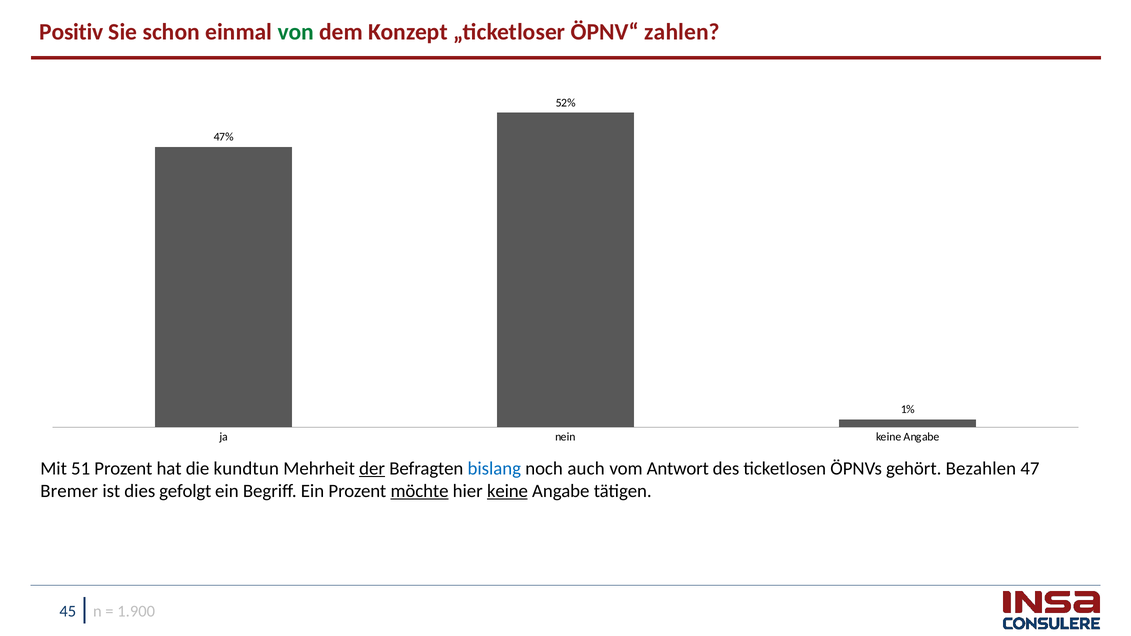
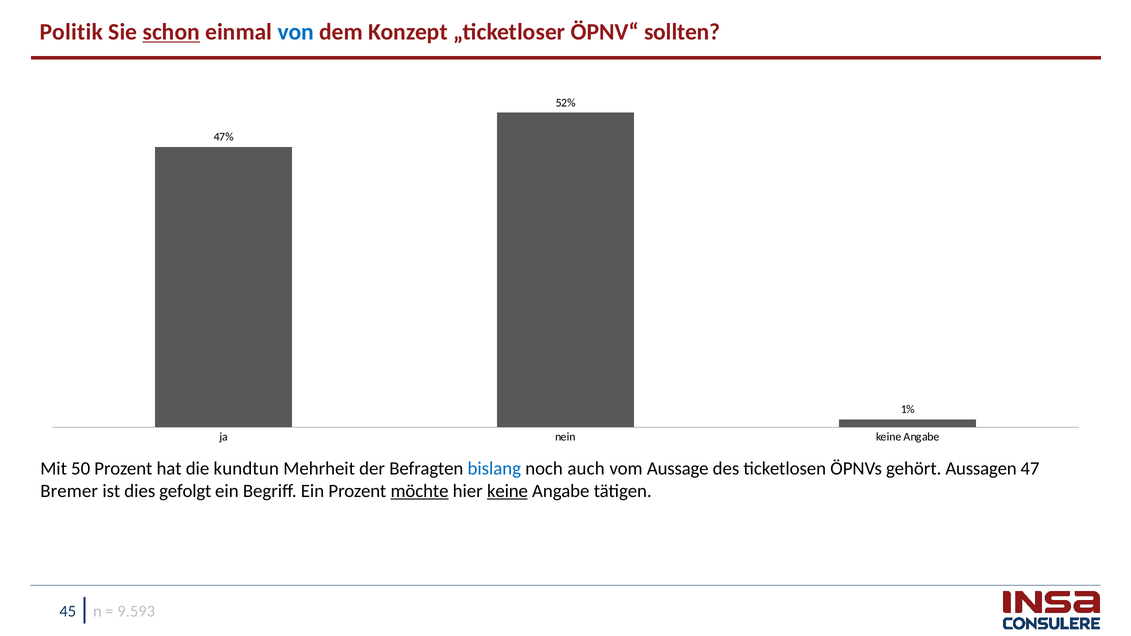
Positiv: Positiv -> Politik
schon underline: none -> present
von colour: green -> blue
zahlen: zahlen -> sollten
51: 51 -> 50
der underline: present -> none
Antwort: Antwort -> Aussage
Bezahlen: Bezahlen -> Aussagen
1.900: 1.900 -> 9.593
